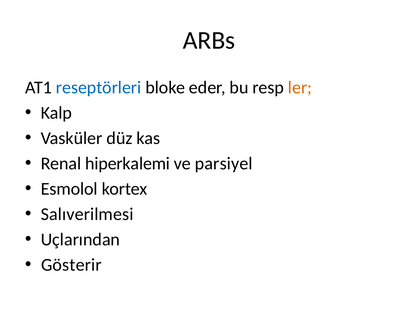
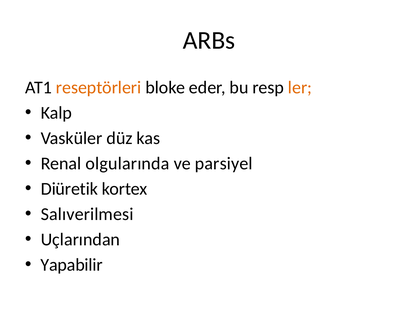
reseptörleri colour: blue -> orange
hiperkalemi: hiperkalemi -> olgularında
Esmolol: Esmolol -> Diüretik
Gösterir: Gösterir -> Yapabilir
